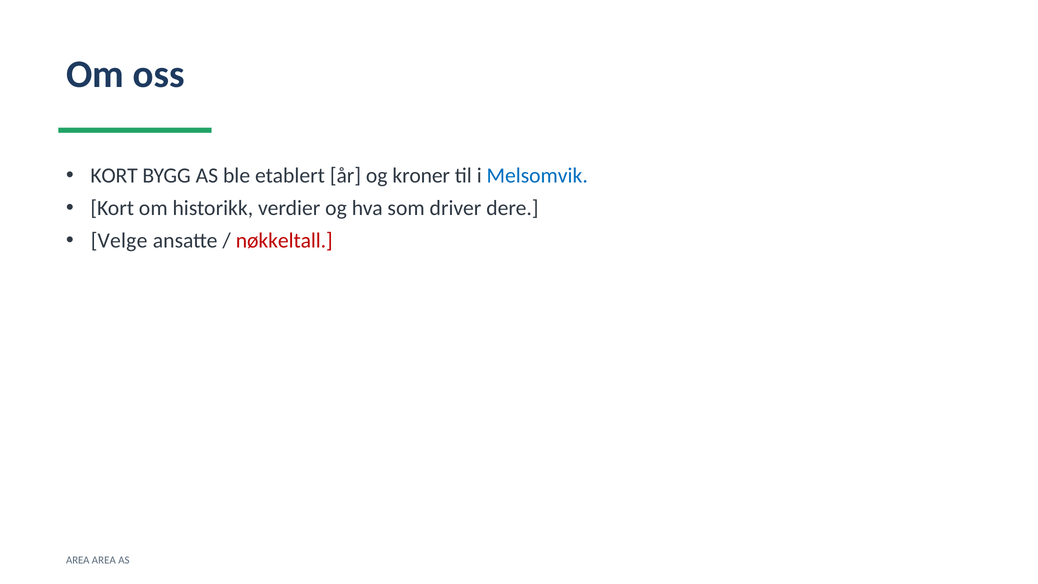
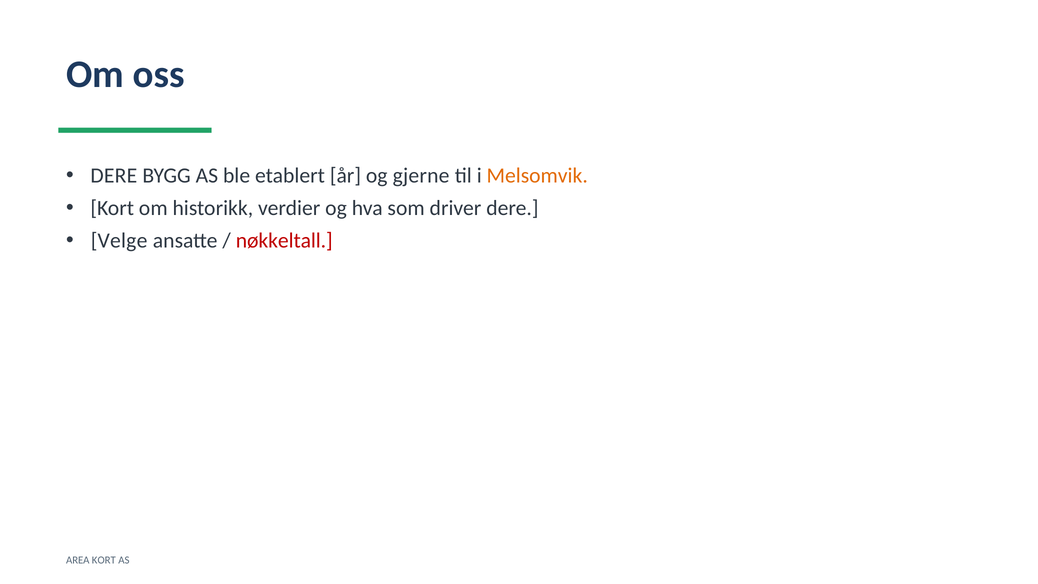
KORT at (114, 176): KORT -> DERE
kroner: kroner -> gjerne
Melsomvik colour: blue -> orange
AREA AREA: AREA -> KORT
